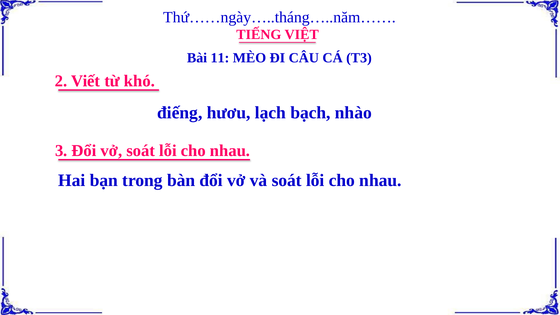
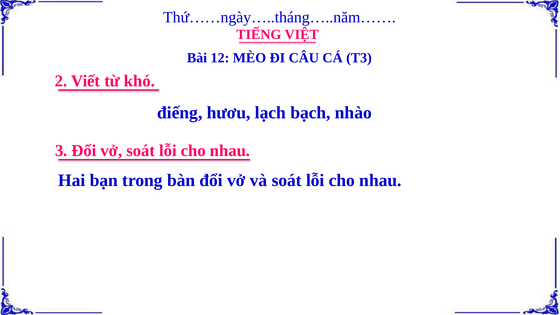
11: 11 -> 12
